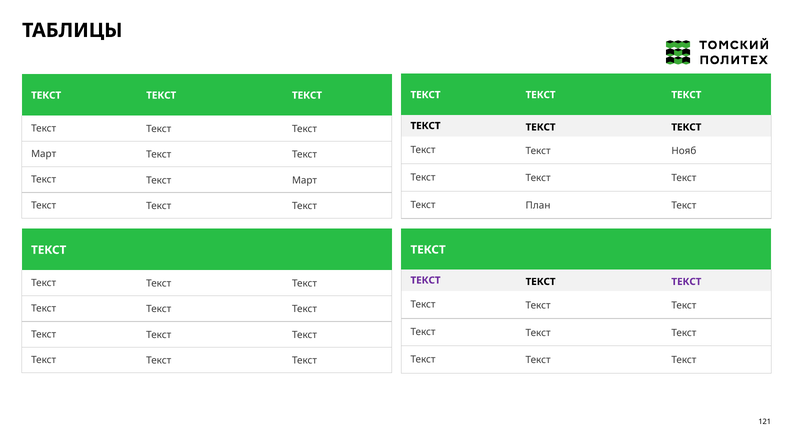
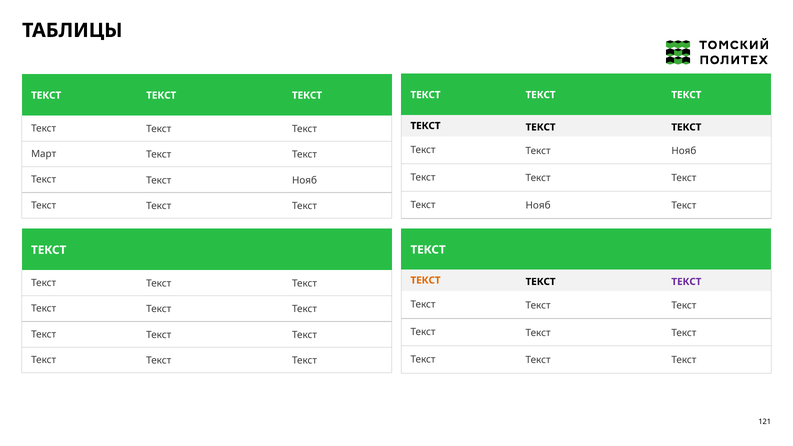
Март at (305, 180): Март -> Нояб
План at (538, 206): План -> Нояб
ТЕКСТ at (426, 280) colour: purple -> orange
